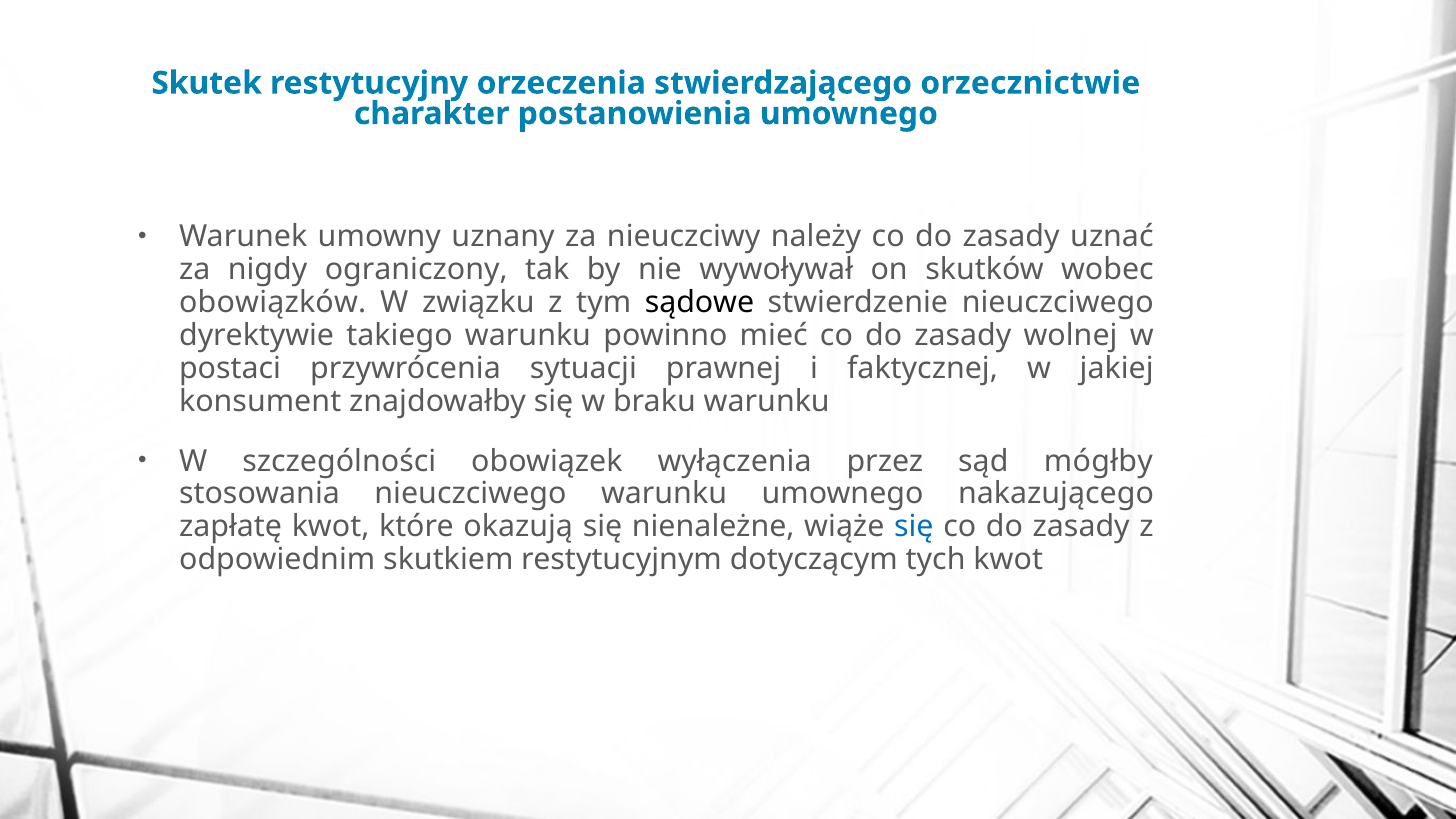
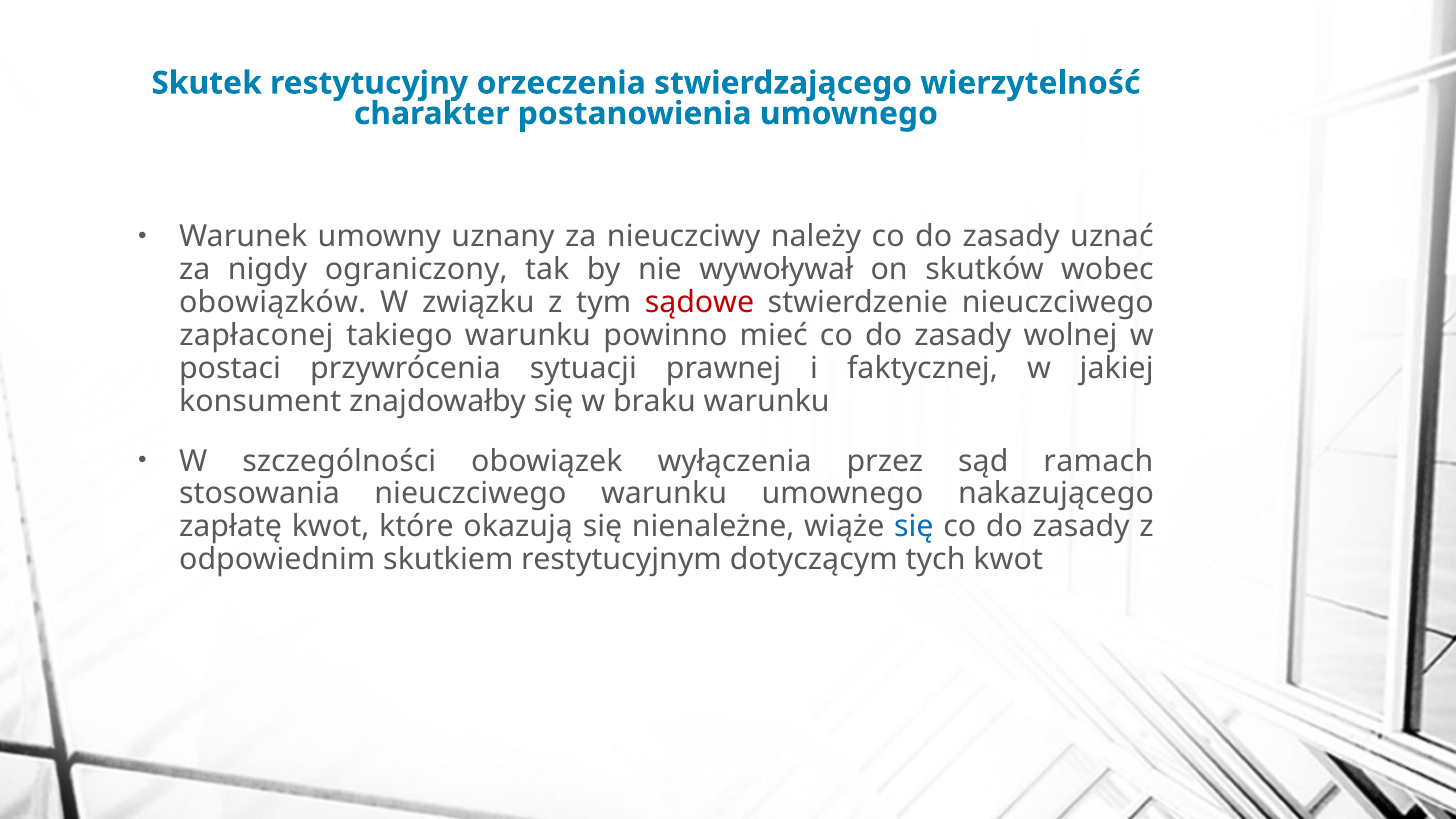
orzecznictwie: orzecznictwie -> wierzytelność
sądowe colour: black -> red
dyrektywie: dyrektywie -> zapłaconej
mógłby: mógłby -> ramach
